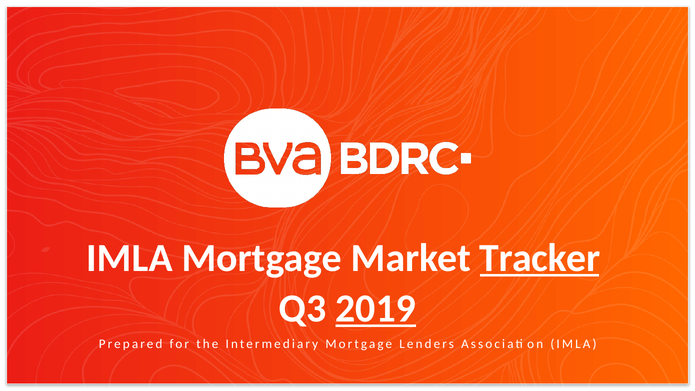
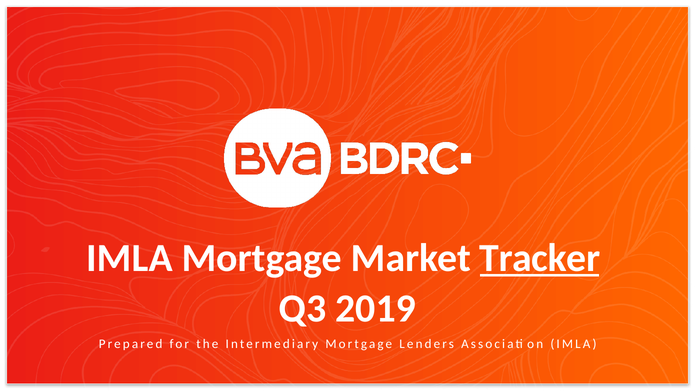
2019 underline: present -> none
